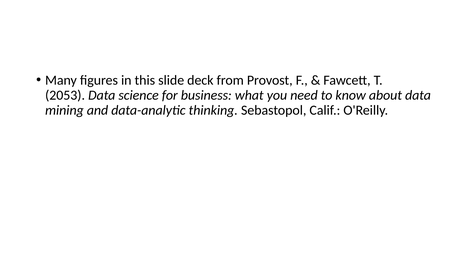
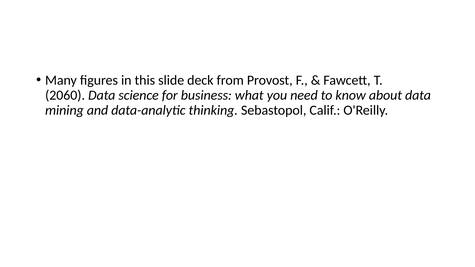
2053: 2053 -> 2060
